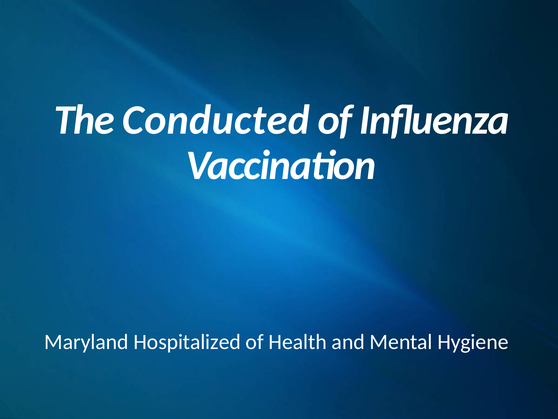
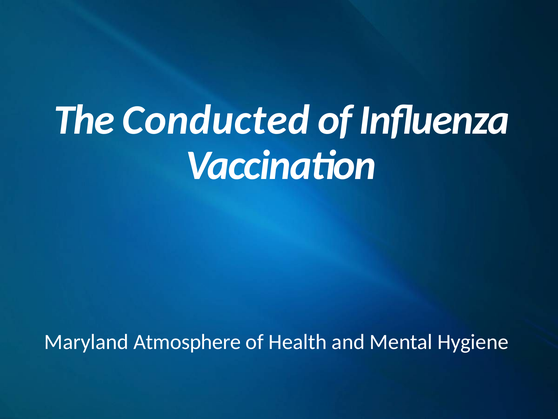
Hospitalized: Hospitalized -> Atmosphere
